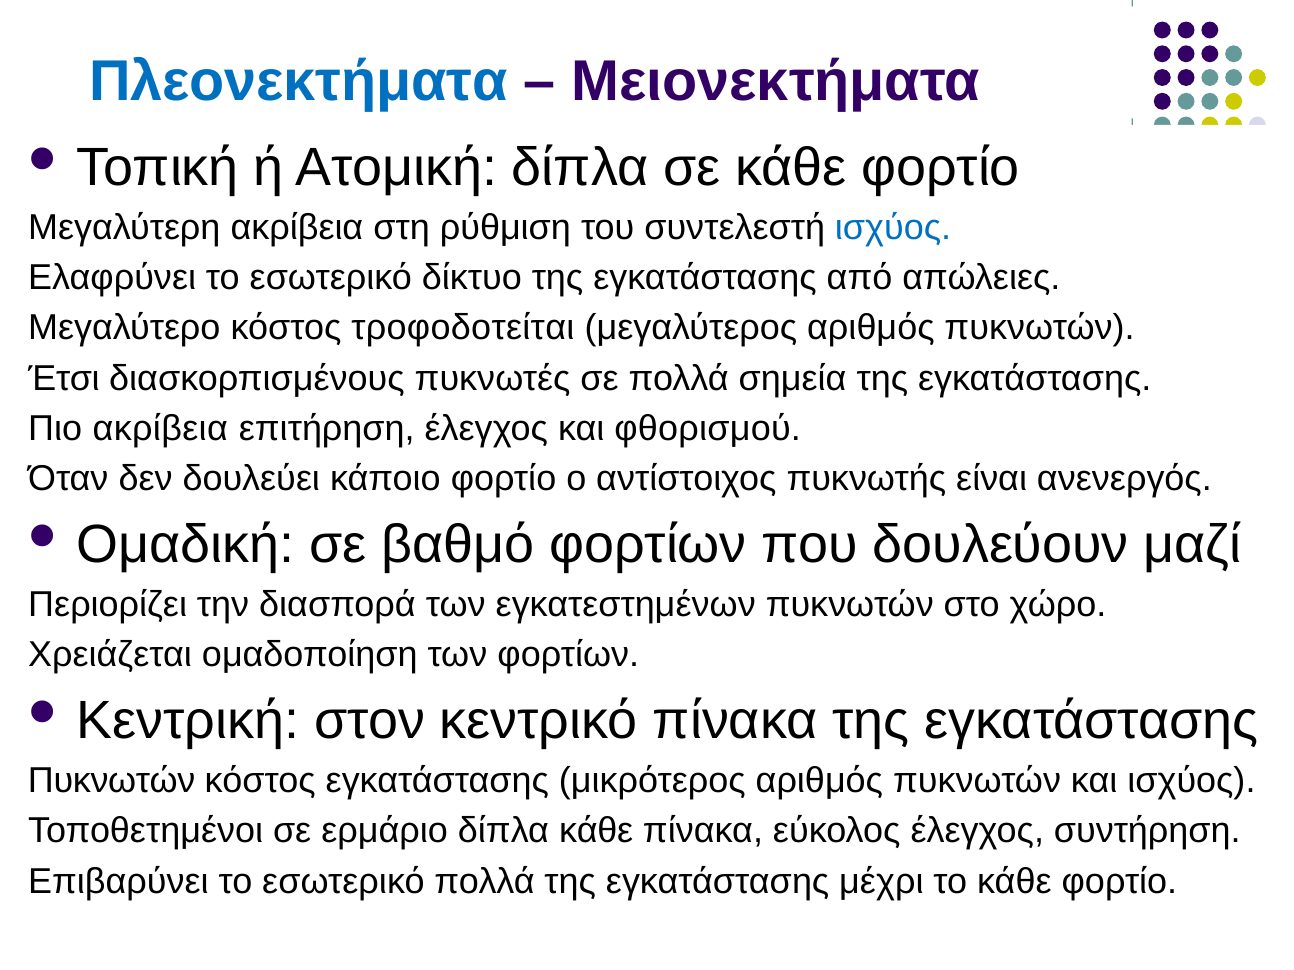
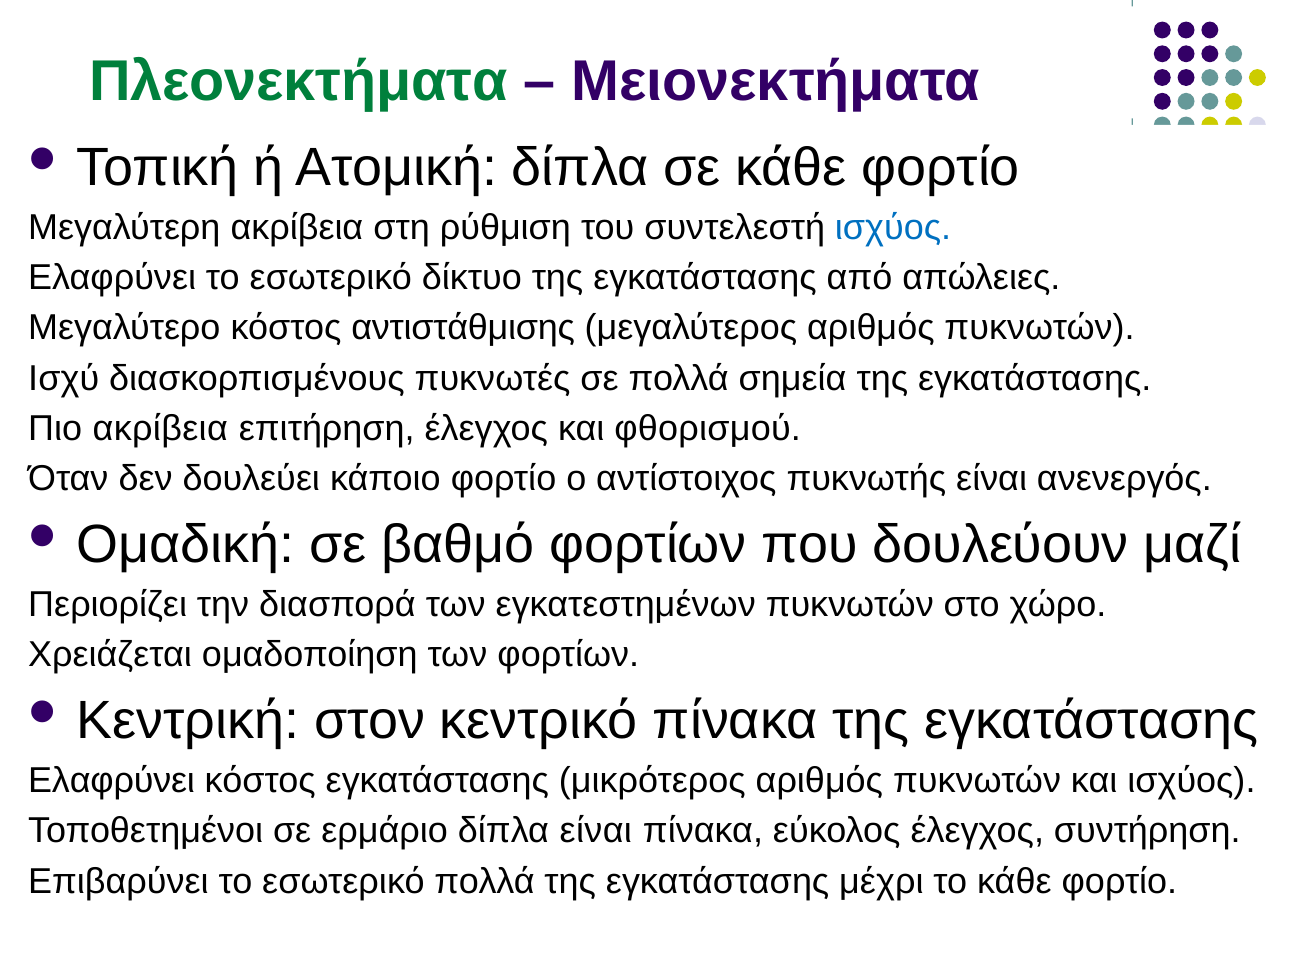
Πλεονεκτήματα colour: blue -> green
τροφοδοτείται: τροφοδοτείται -> αντιστάθμισης
Έτσι: Έτσι -> Ισχύ
Πυκνωτών at (112, 781): Πυκνωτών -> Ελαφρύνει
δίπλα κάθε: κάθε -> είναι
